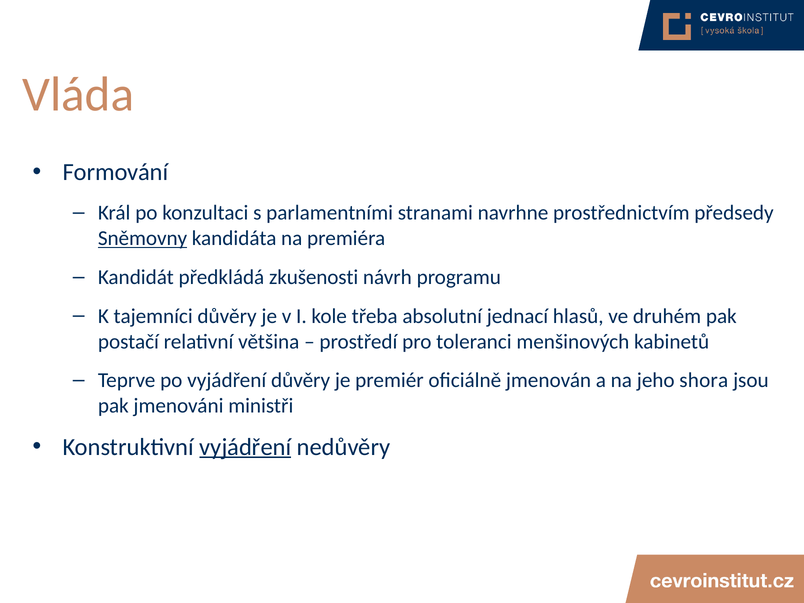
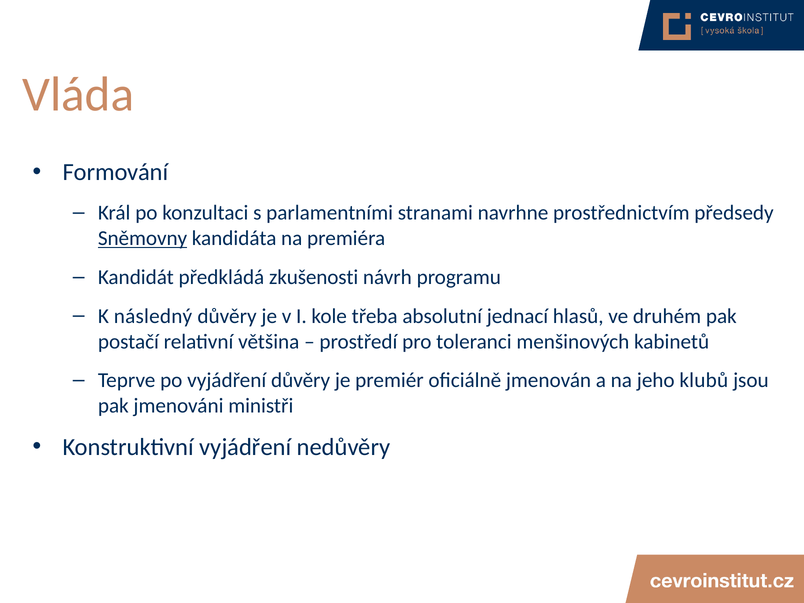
tajemníci: tajemníci -> následný
shora: shora -> klubů
vyjádření at (245, 447) underline: present -> none
